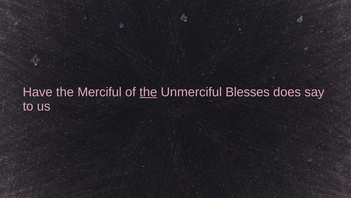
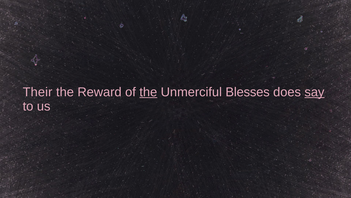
Have: Have -> Their
Merciful: Merciful -> Reward
say underline: none -> present
